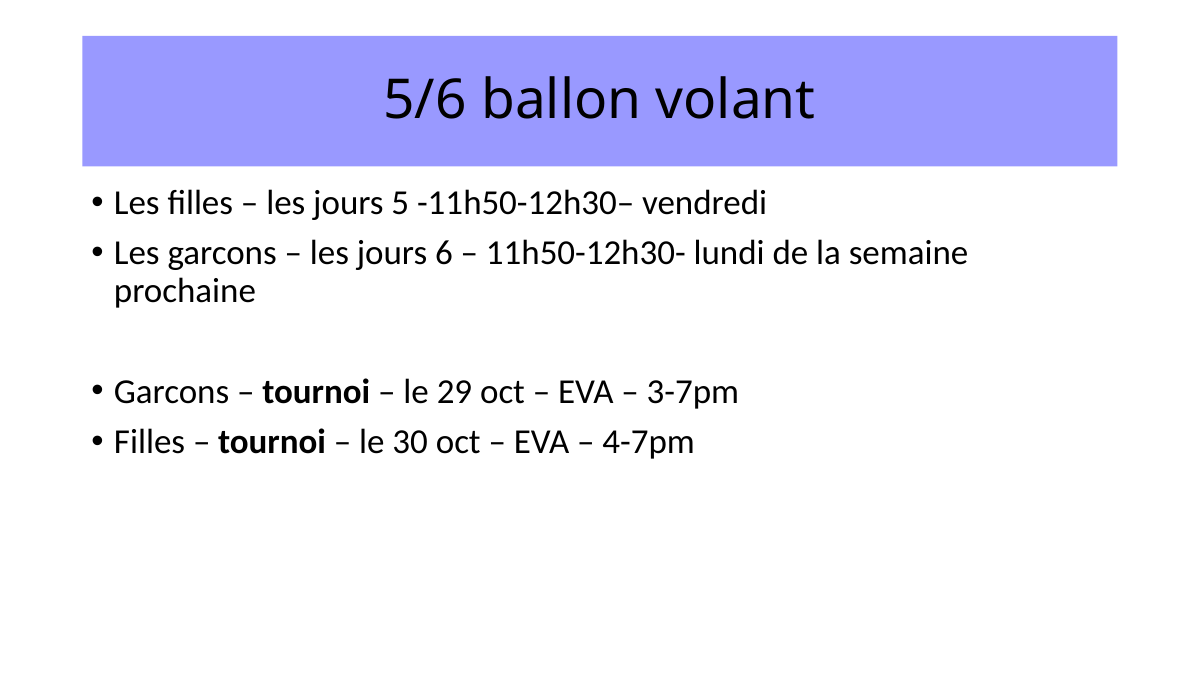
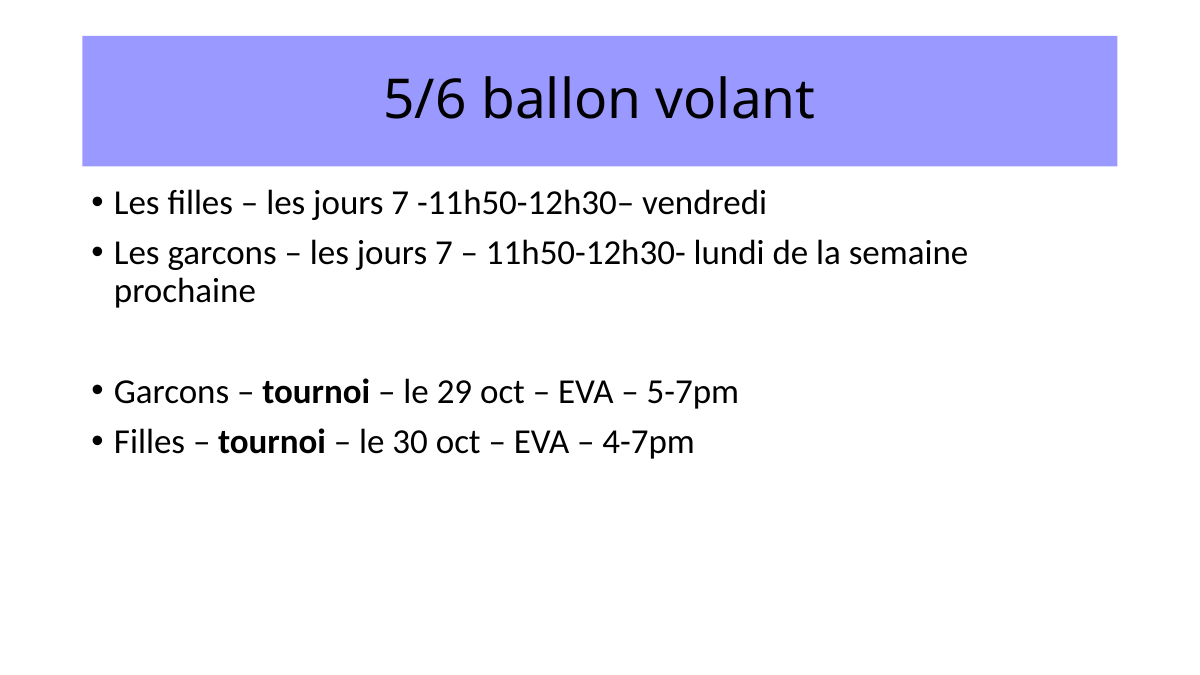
5 at (400, 203): 5 -> 7
6 at (444, 253): 6 -> 7
3-7pm: 3-7pm -> 5-7pm
